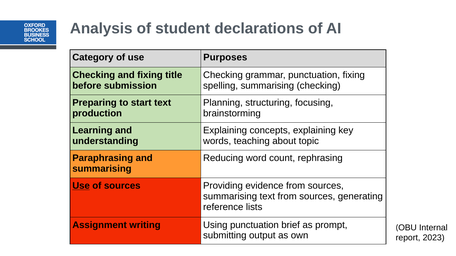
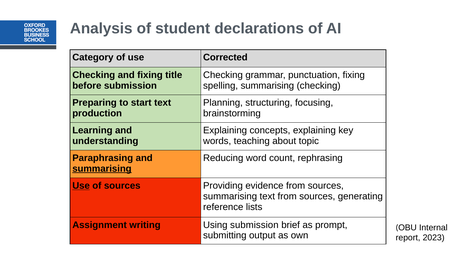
Purposes: Purposes -> Corrected
summarising at (102, 169) underline: none -> present
Using punctuation: punctuation -> submission
